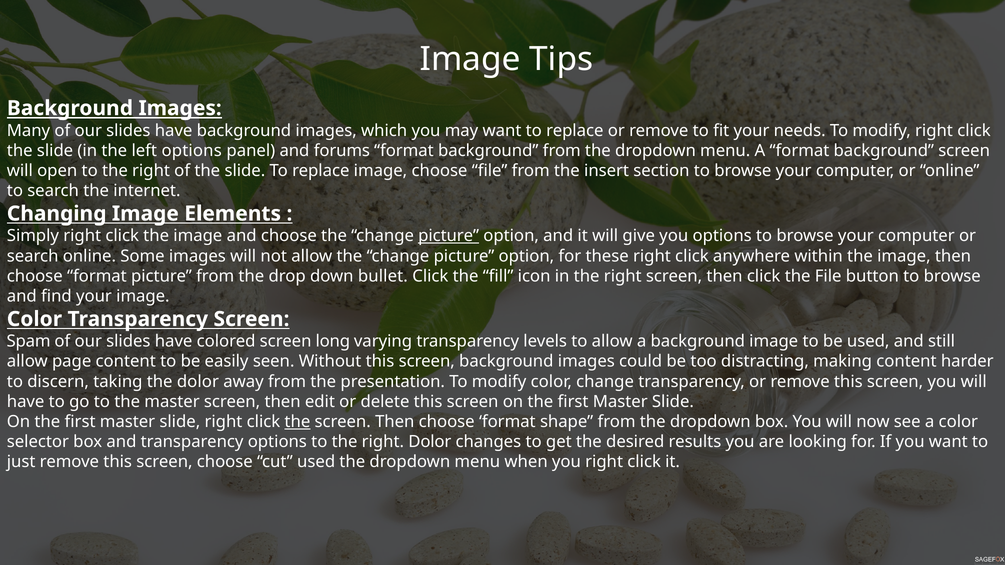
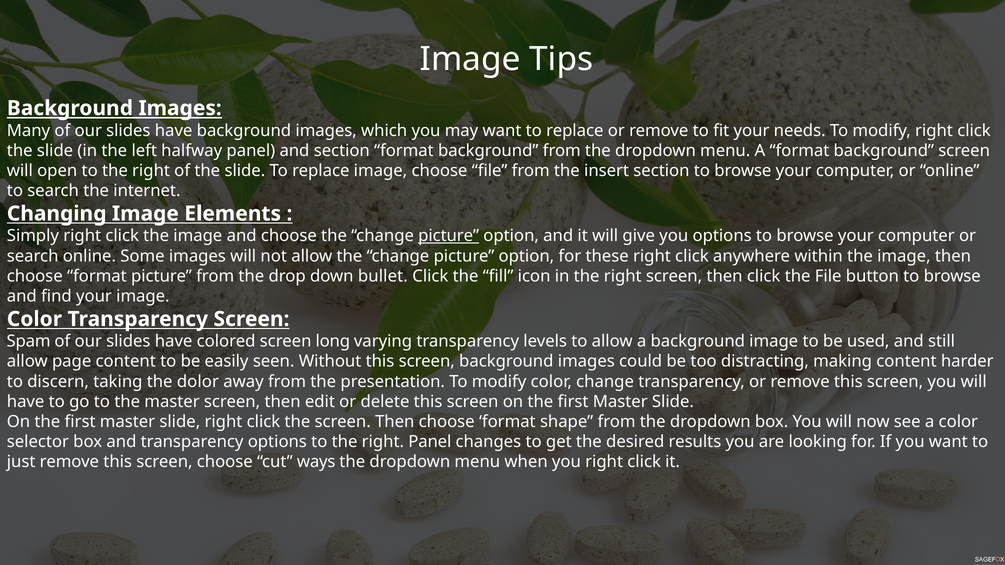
left options: options -> halfway
and forums: forums -> section
the at (297, 422) underline: present -> none
right Dolor: Dolor -> Panel
cut used: used -> ways
